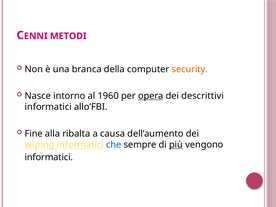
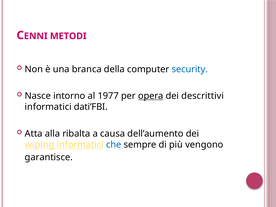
security colour: orange -> blue
1960: 1960 -> 1977
allo’FBI: allo’FBI -> dati’FBI
Fine: Fine -> Atta
più underline: present -> none
informatici at (49, 157): informatici -> garantisce
